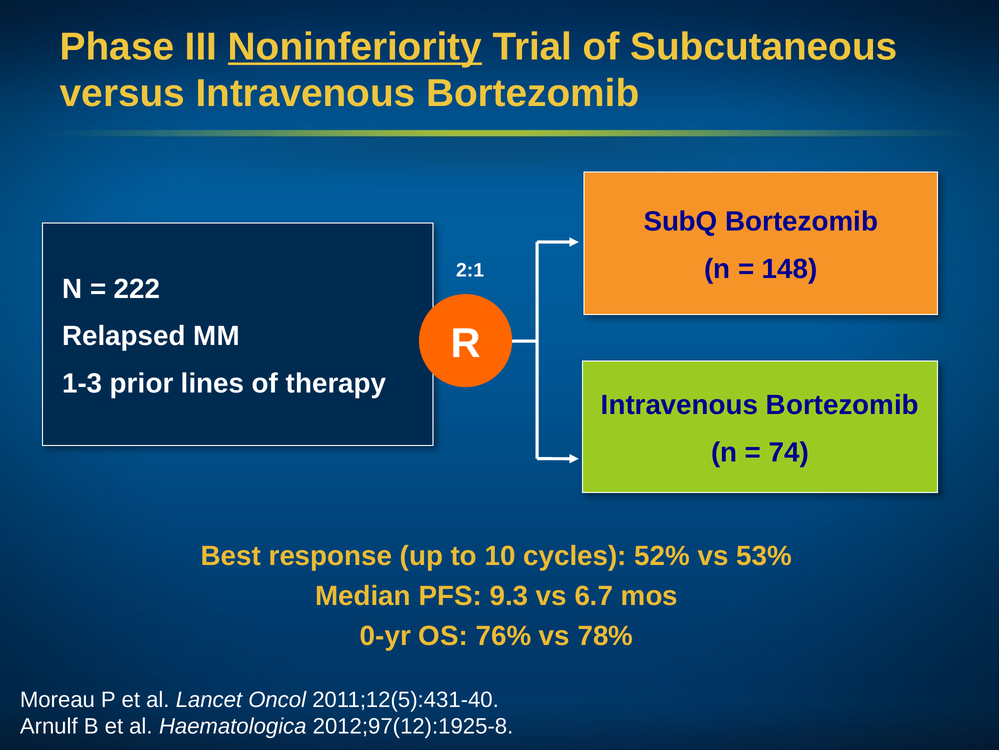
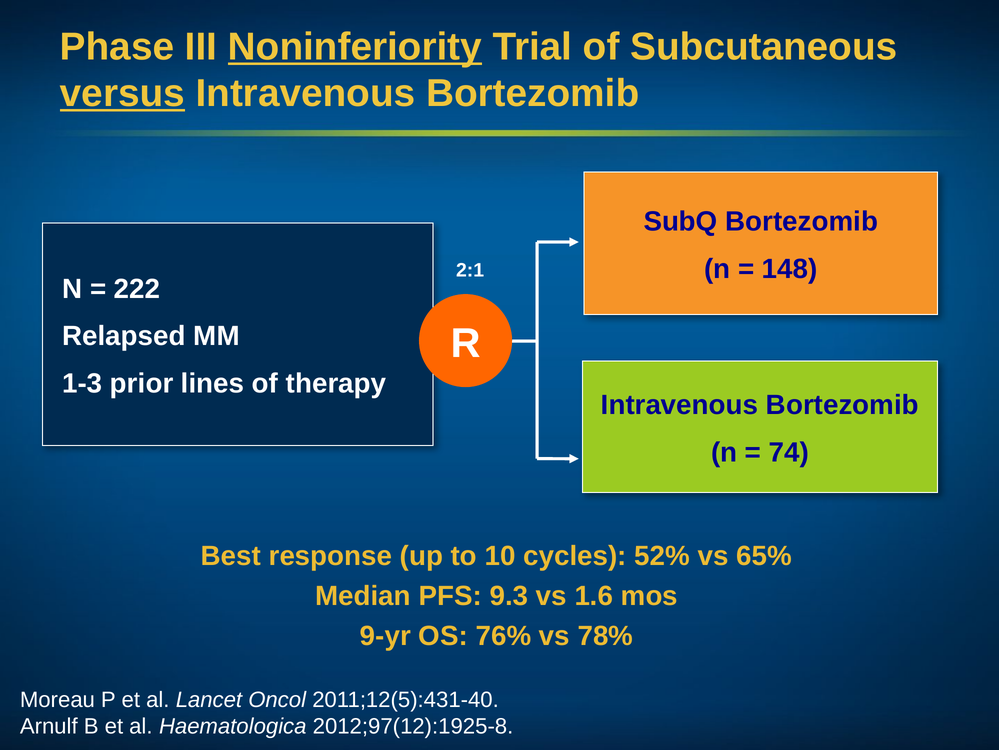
versus underline: none -> present
53%: 53% -> 65%
6.7: 6.7 -> 1.6
0-yr: 0-yr -> 9-yr
